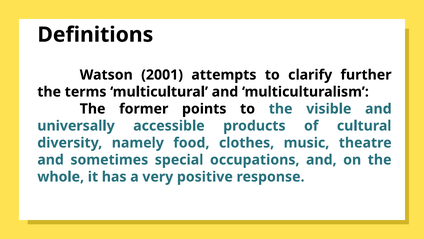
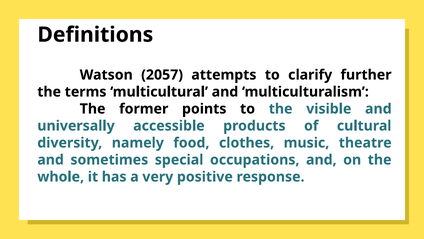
2001: 2001 -> 2057
